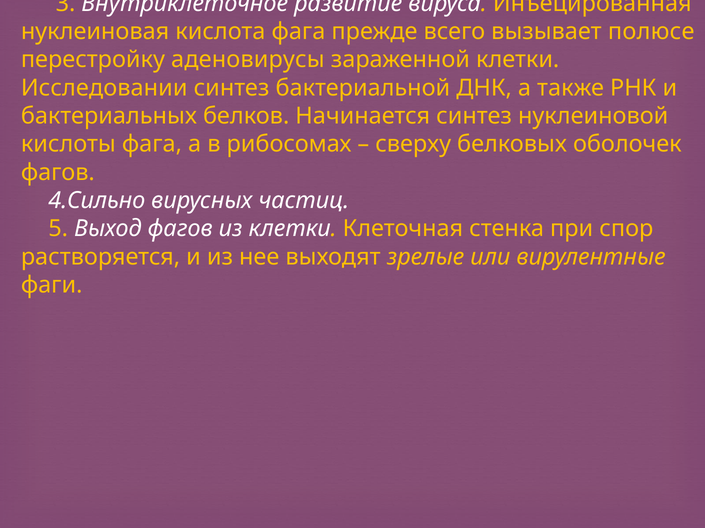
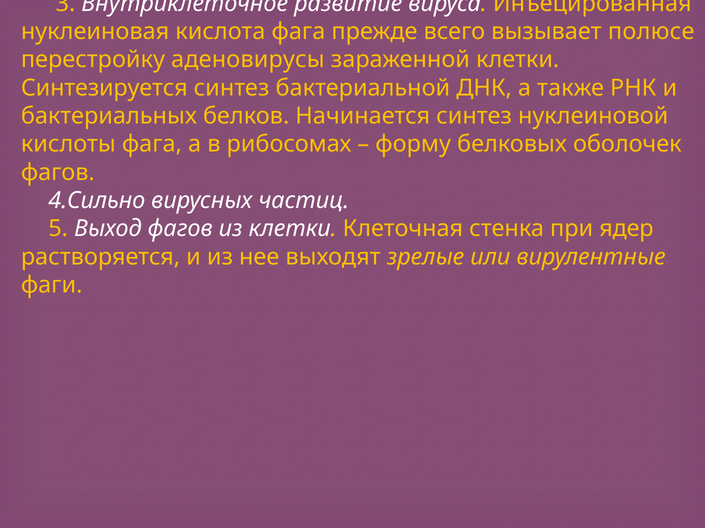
Исследовании: Исследовании -> Синтезируется
сверху: сверху -> форму
спор: спор -> ядер
